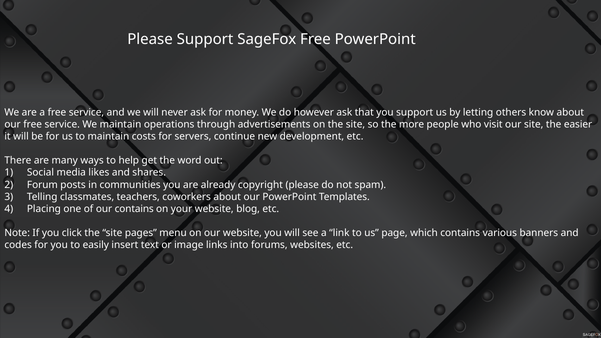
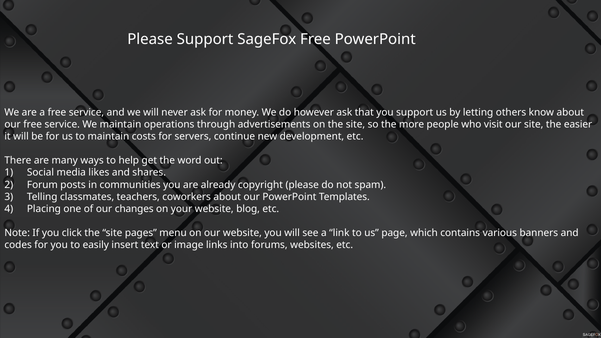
our contains: contains -> changes
